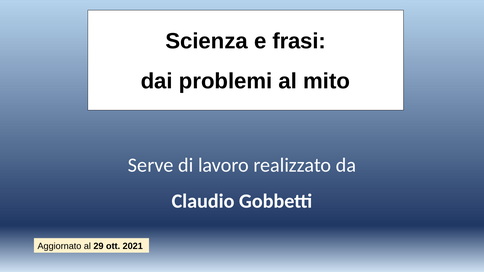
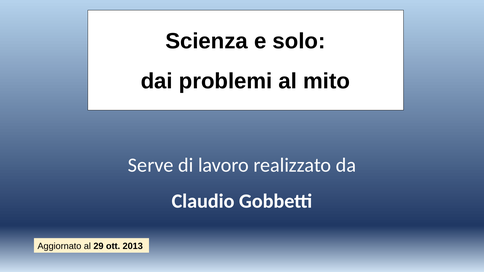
frasi: frasi -> solo
2021: 2021 -> 2013
